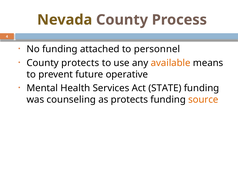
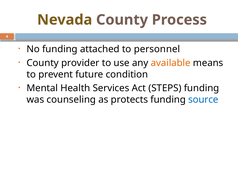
County protects: protects -> provider
operative: operative -> condition
STATE: STATE -> STEPS
source colour: orange -> blue
